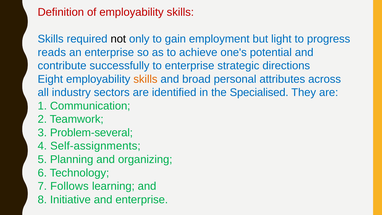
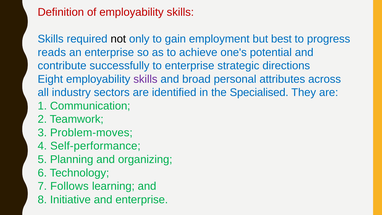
light: light -> best
skills at (145, 79) colour: orange -> purple
Problem-several: Problem-several -> Problem-moves
Self-assignments: Self-assignments -> Self-performance
